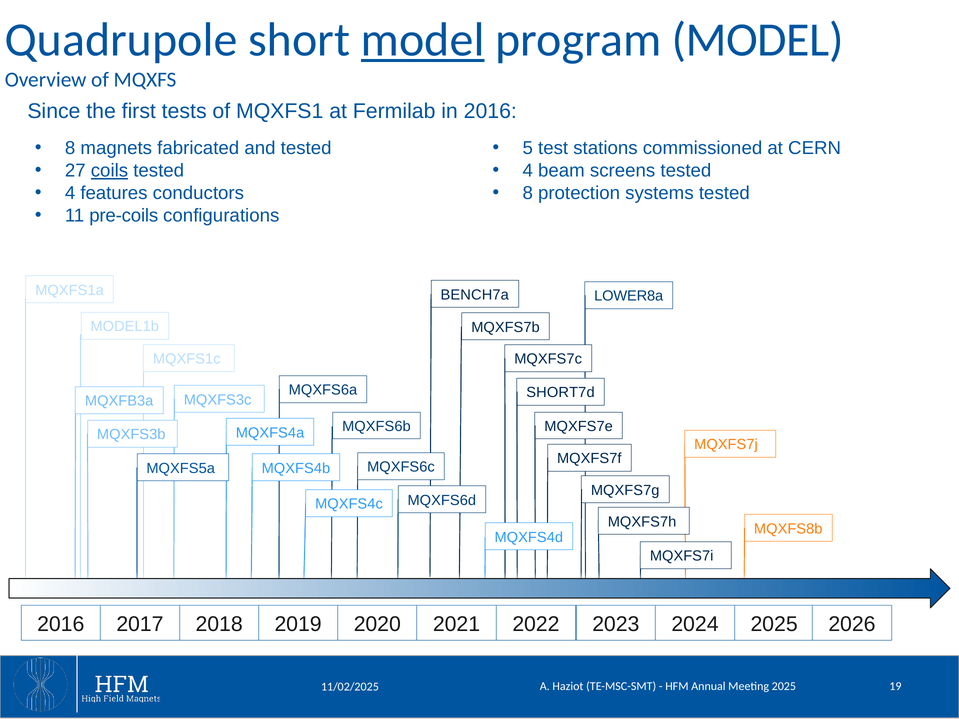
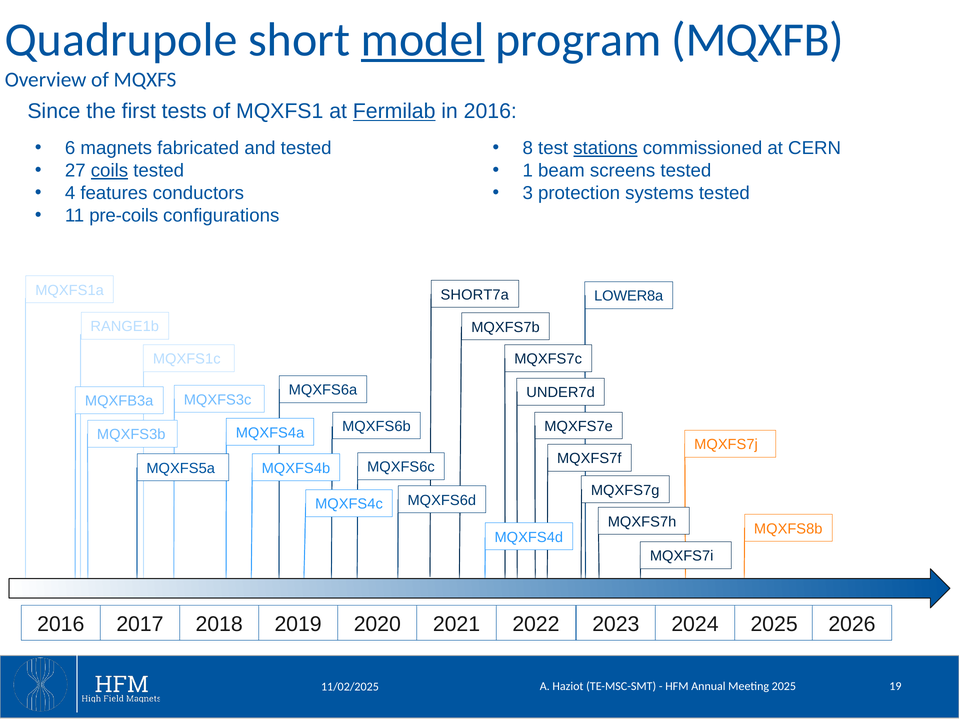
program MODEL: MODEL -> MQXFB
Fermilab underline: none -> present
5: 5 -> 8
stations underline: none -> present
8 at (70, 148): 8 -> 6
4 at (528, 171): 4 -> 1
8 at (528, 193): 8 -> 3
BENCH7a: BENCH7a -> SHORT7a
MODEL1b: MODEL1b -> RANGE1b
SHORT7d: SHORT7d -> UNDER7d
